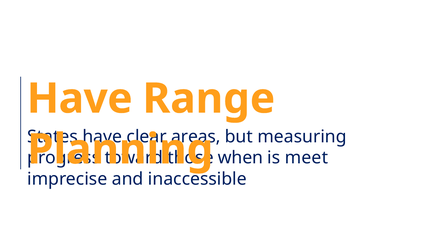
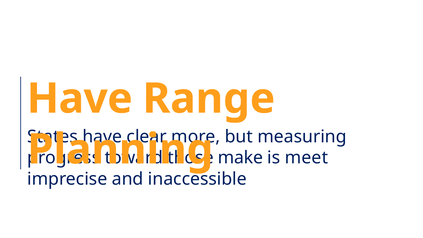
areas: areas -> more
when: when -> make
